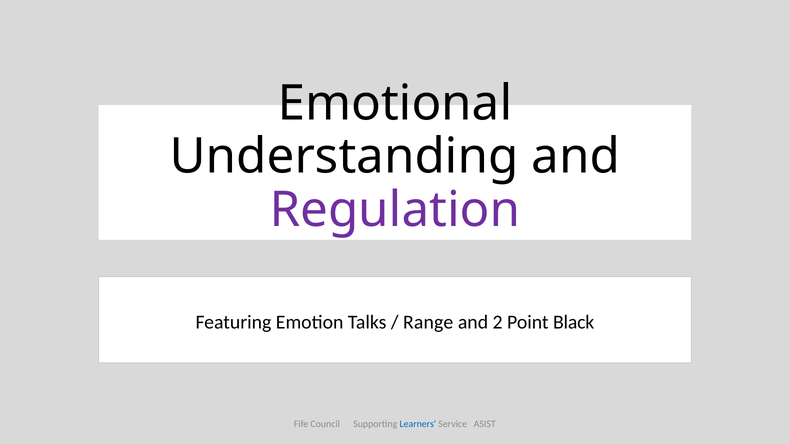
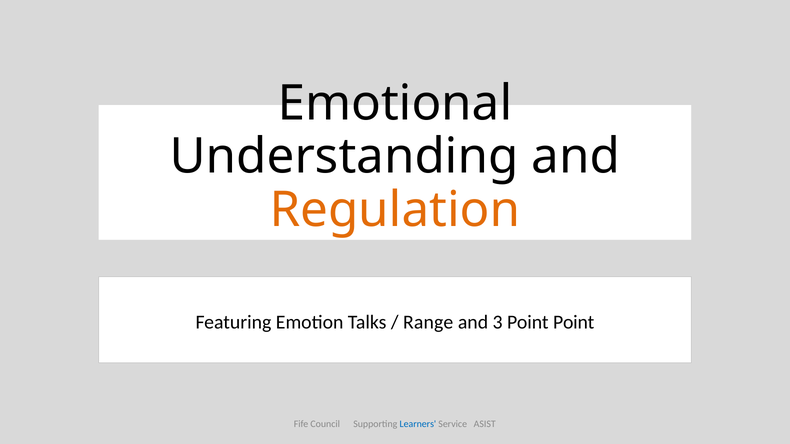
Regulation colour: purple -> orange
2: 2 -> 3
Point Black: Black -> Point
